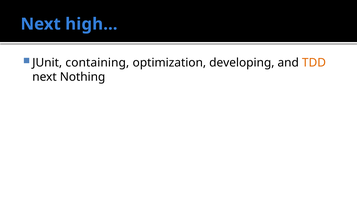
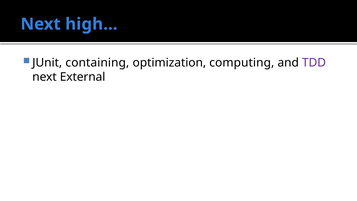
developing: developing -> computing
TDD colour: orange -> purple
Nothing: Nothing -> External
